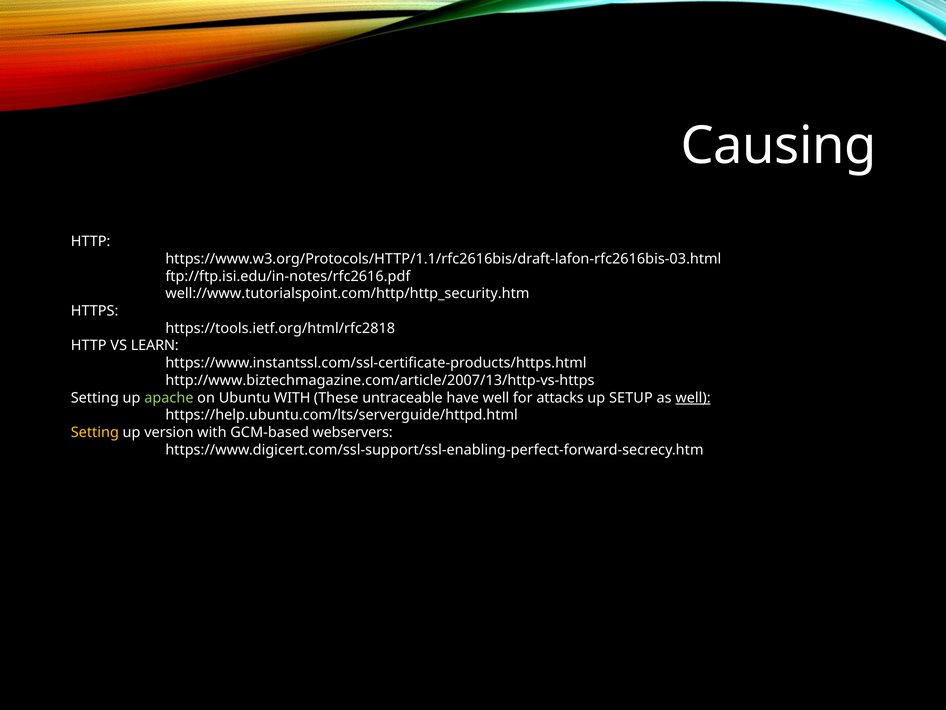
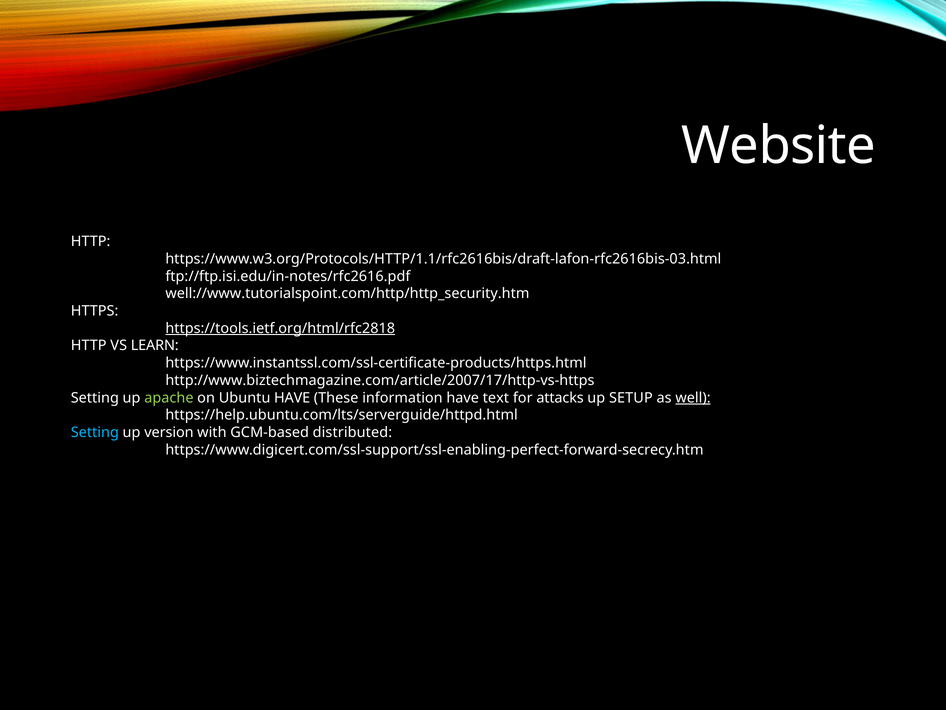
Causing: Causing -> Website
https://tools.ietf.org/html/rfc2818 underline: none -> present
http://www.biztechmagazine.com/article/2007/13/http-vs-https: http://www.biztechmagazine.com/article/2007/13/http-vs-https -> http://www.biztechmagazine.com/article/2007/17/http-vs-https
Ubuntu WITH: WITH -> HAVE
untraceable: untraceable -> information
have well: well -> text
Setting at (95, 432) colour: yellow -> light blue
webservers: webservers -> distributed
